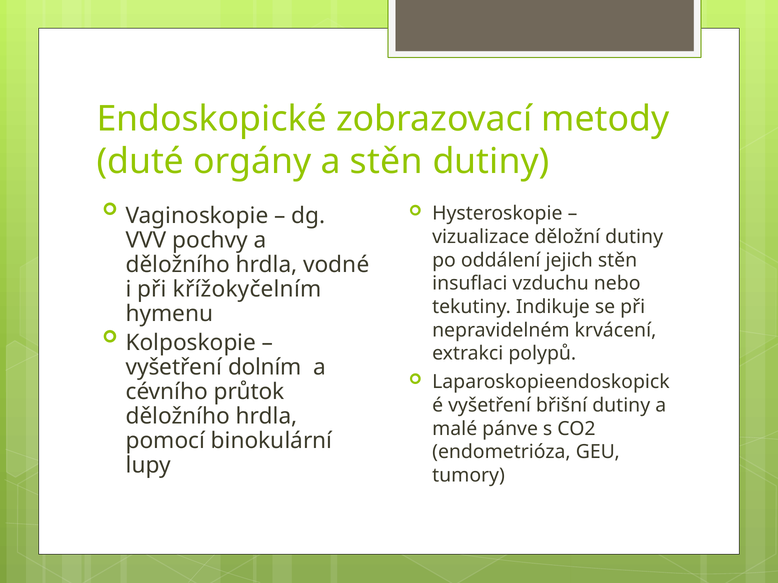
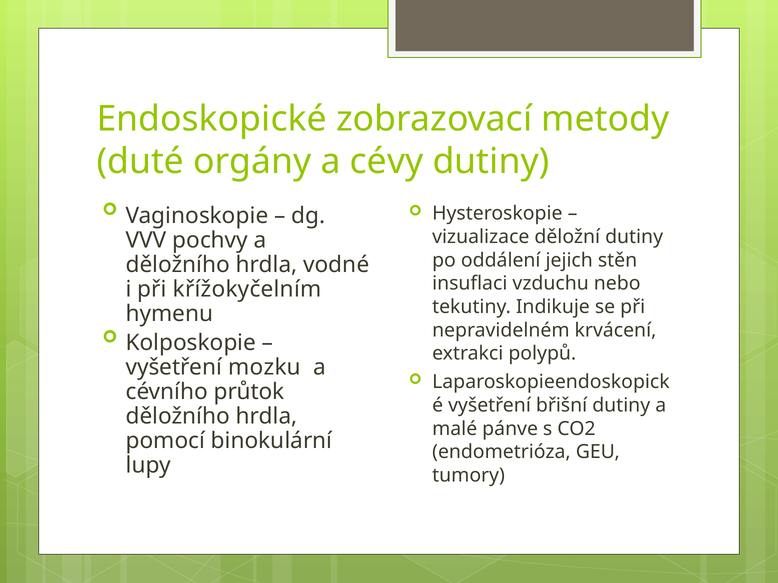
a stěn: stěn -> cévy
dolním: dolním -> mozku
